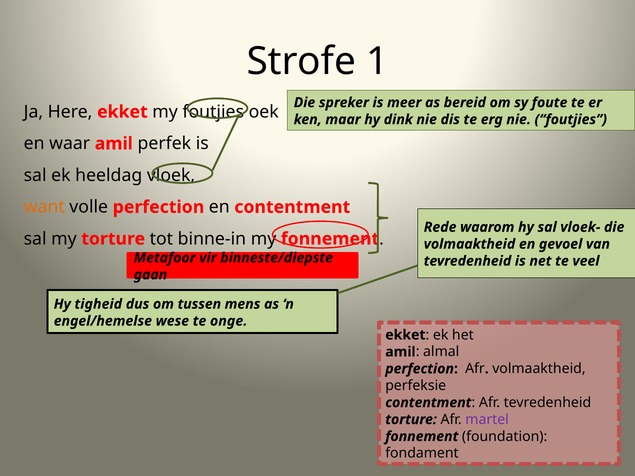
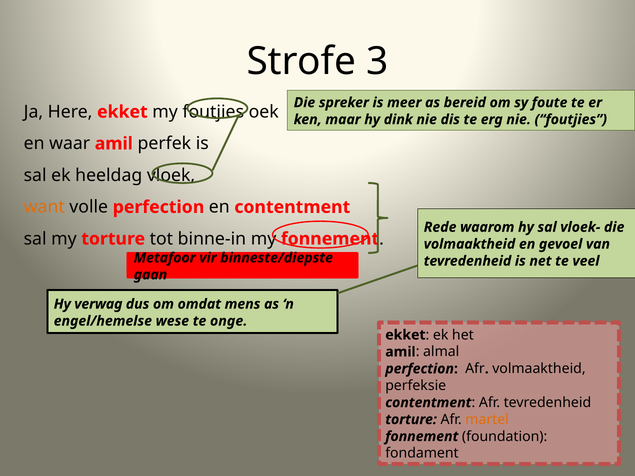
1: 1 -> 3
tigheid: tigheid -> verwag
tussen: tussen -> omdat
martel colour: purple -> orange
